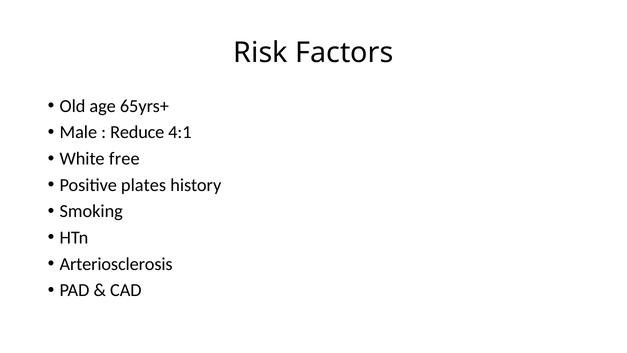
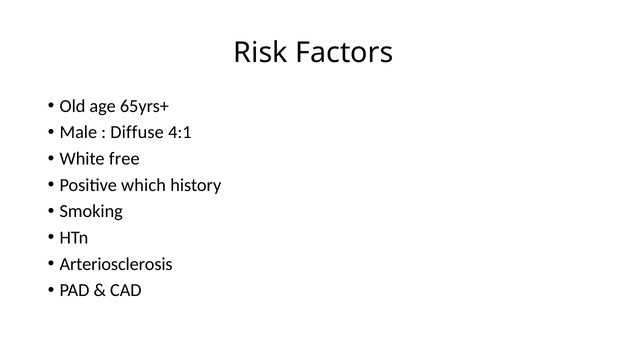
Reduce: Reduce -> Diffuse
plates: plates -> which
